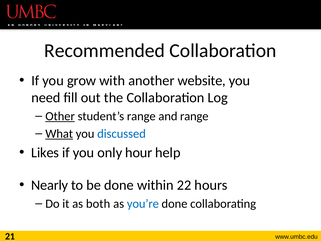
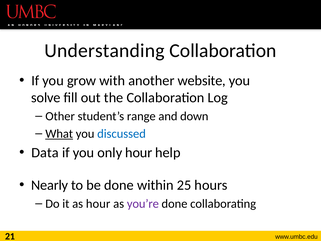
Recommended: Recommended -> Understanding
need: need -> solve
Other underline: present -> none
and range: range -> down
Likes: Likes -> Data
22: 22 -> 25
as both: both -> hour
you’re colour: blue -> purple
